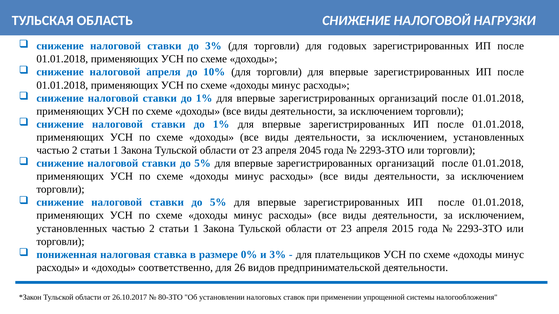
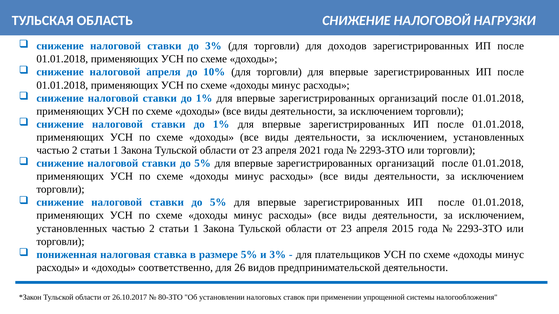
годовых: годовых -> доходов
2045: 2045 -> 2021
размере 0%: 0% -> 5%
